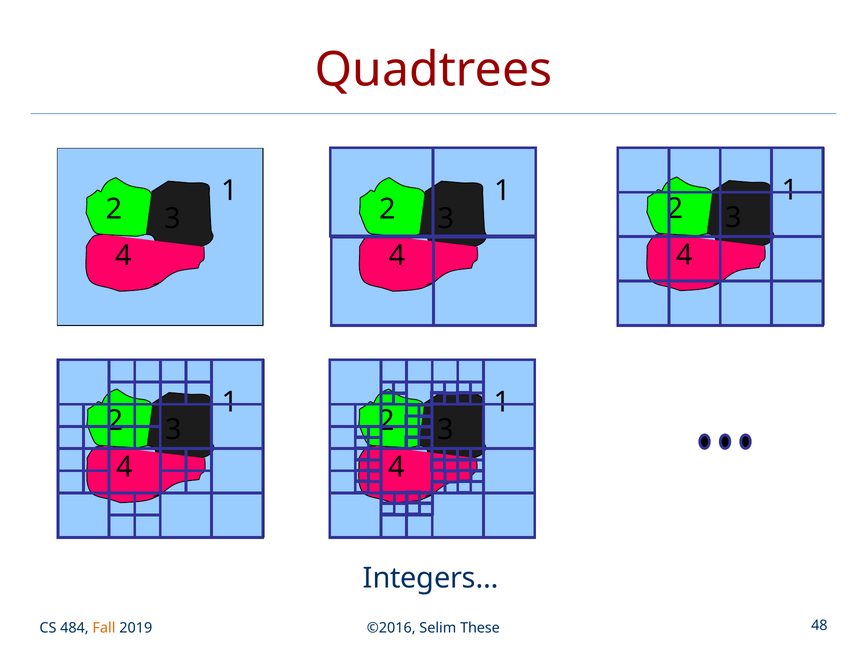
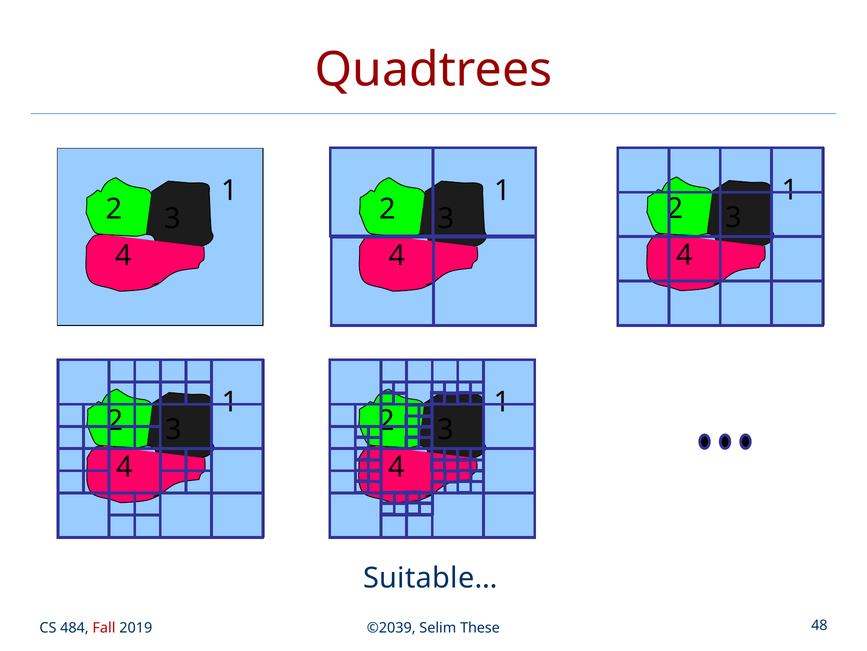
Integers…: Integers… -> Suitable…
Fall colour: orange -> red
©2016: ©2016 -> ©2039
